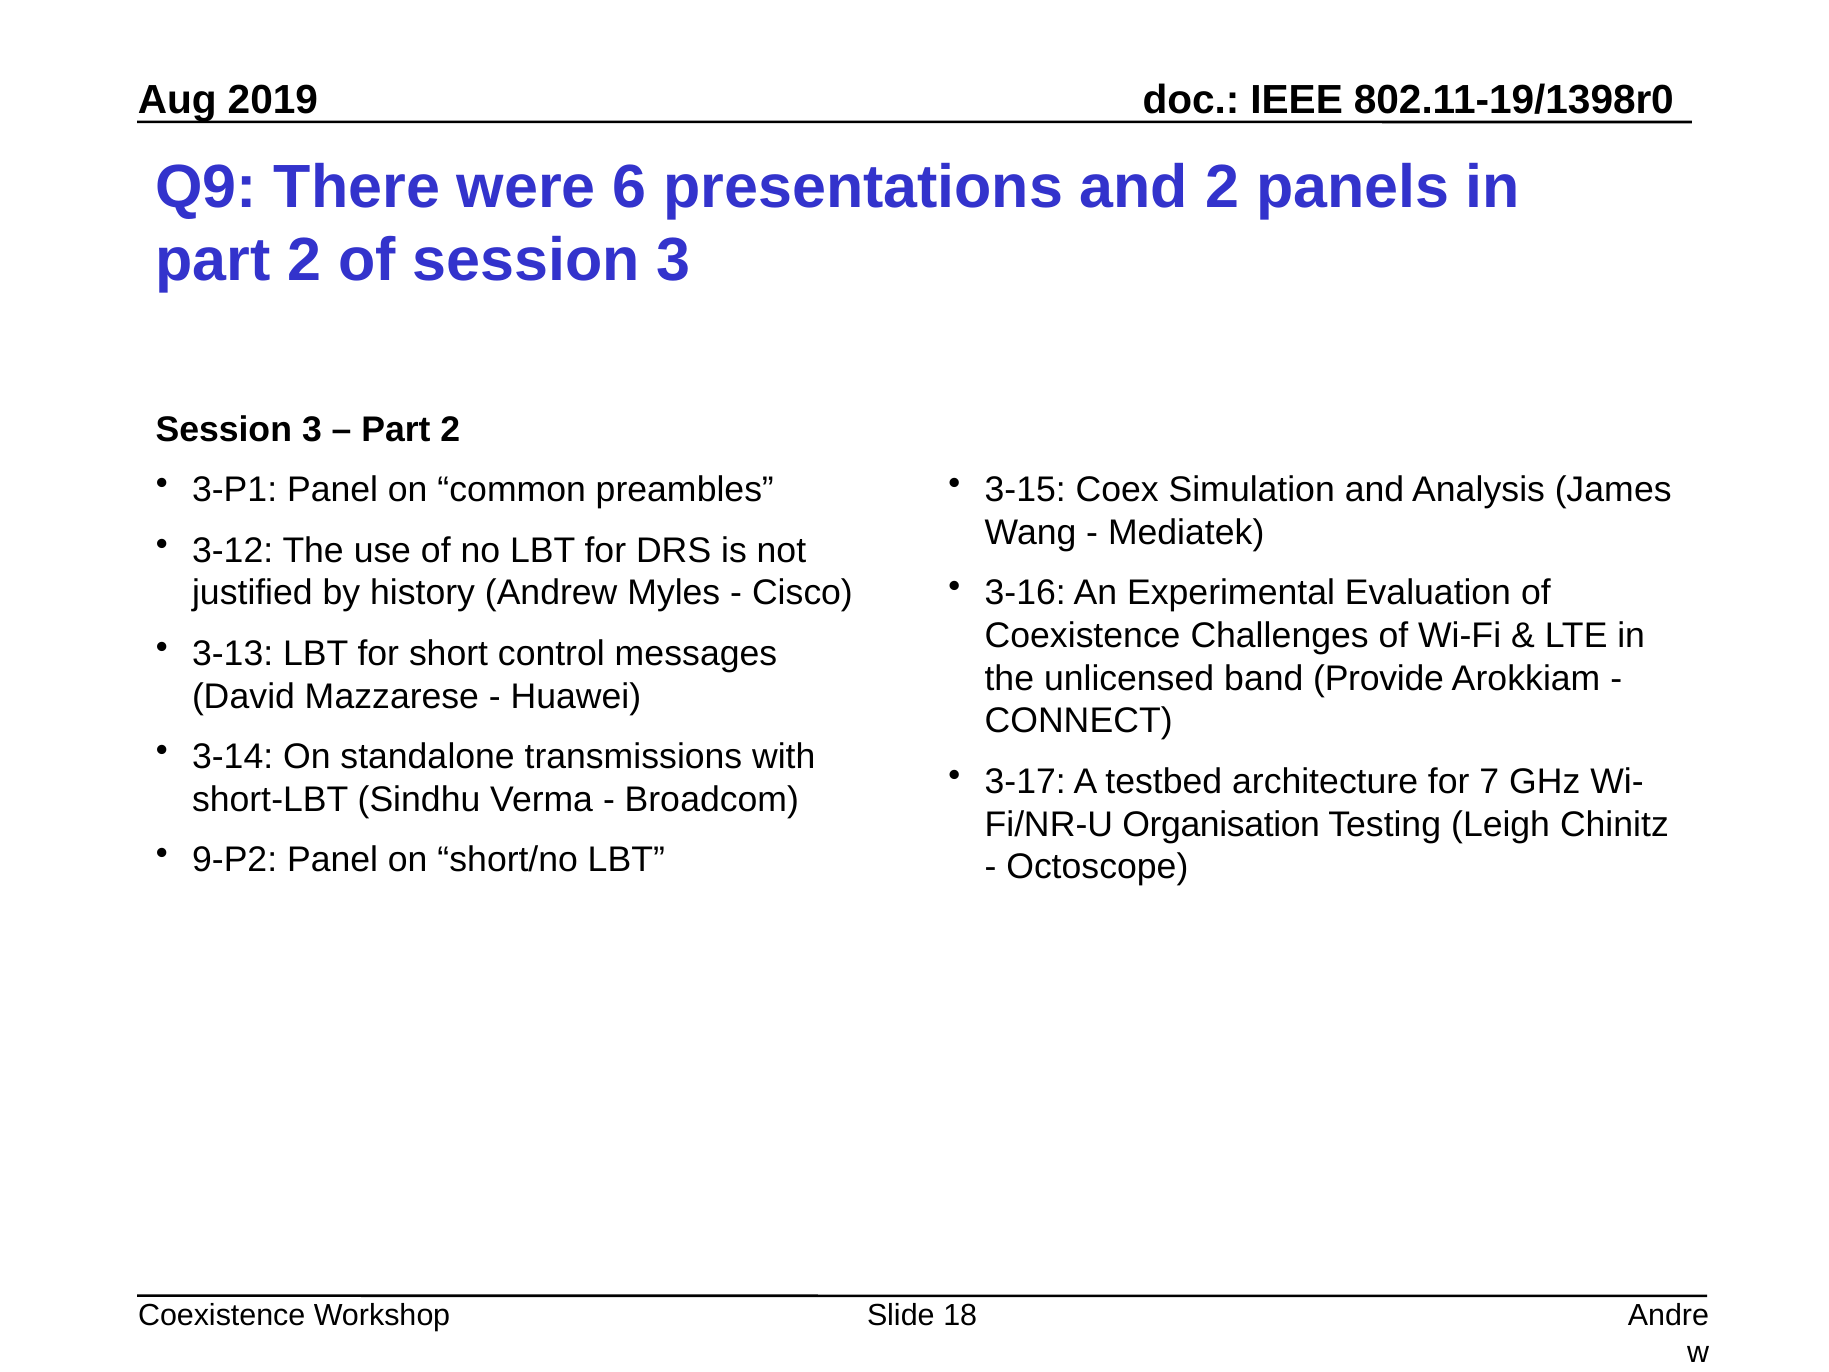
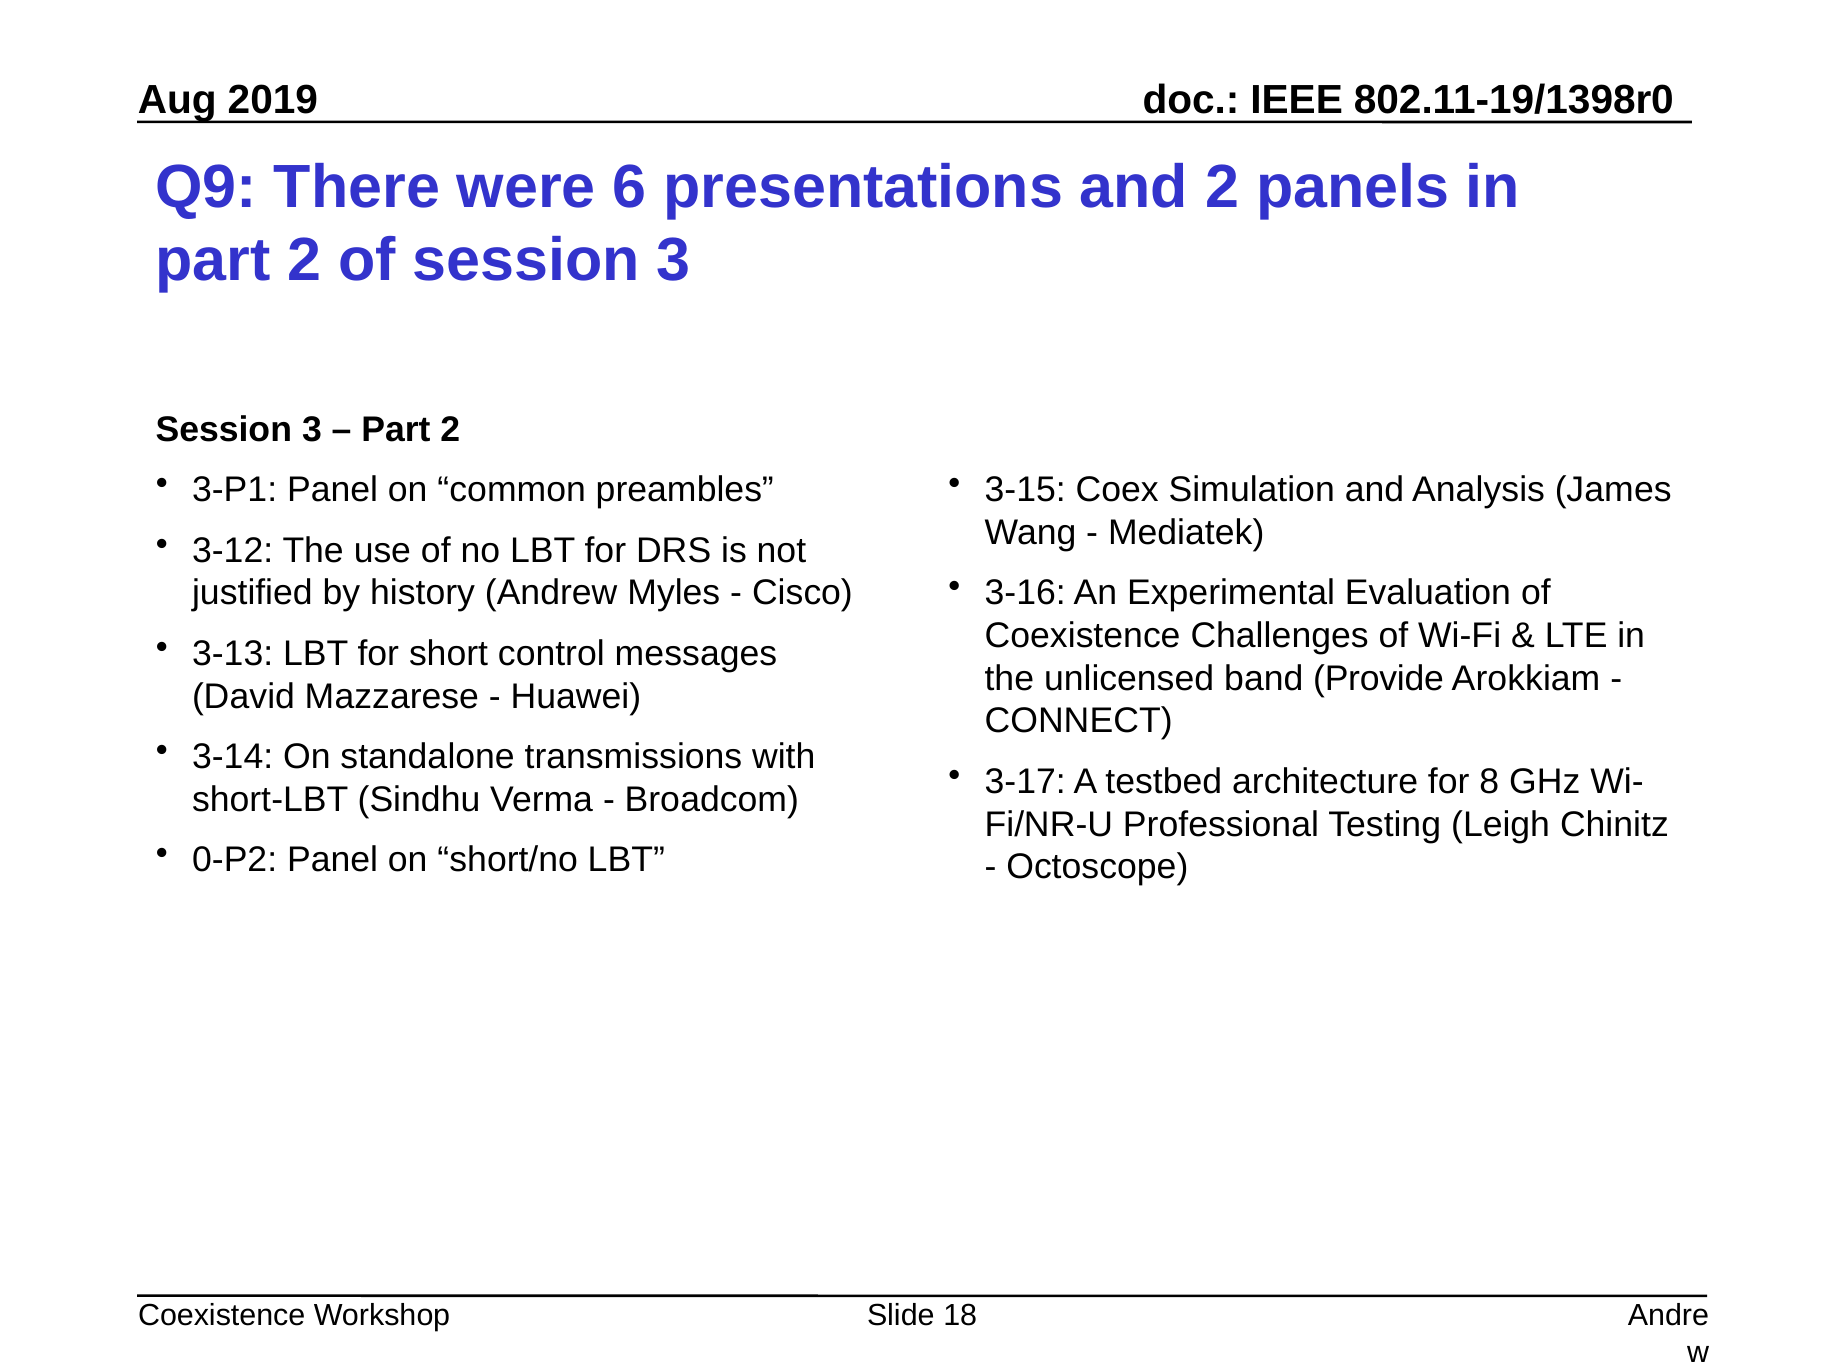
7: 7 -> 8
Organisation: Organisation -> Professional
9-P2: 9-P2 -> 0-P2
